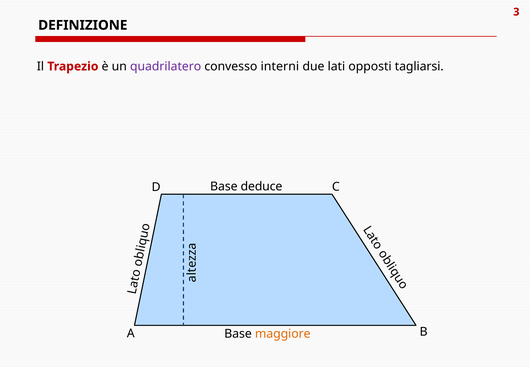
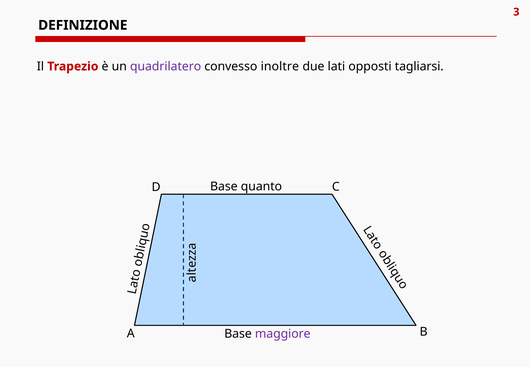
interni: interni -> inoltre
deduce: deduce -> quanto
maggiore colour: orange -> purple
